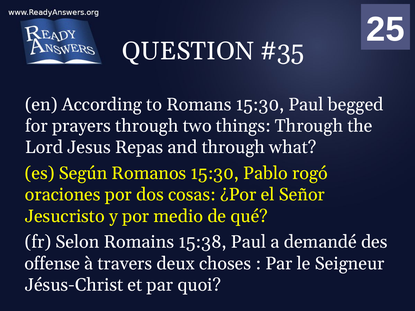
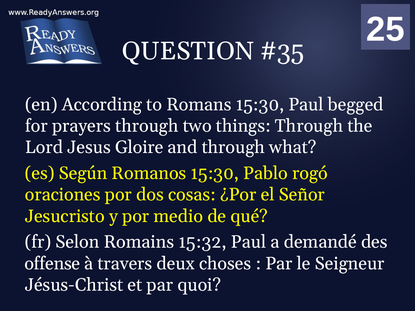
Repas: Repas -> Gloire
15:38: 15:38 -> 15:32
